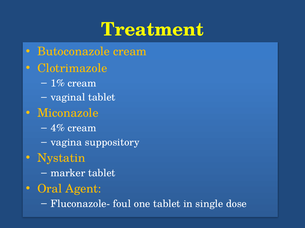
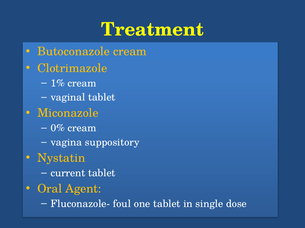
4%: 4% -> 0%
marker: marker -> current
